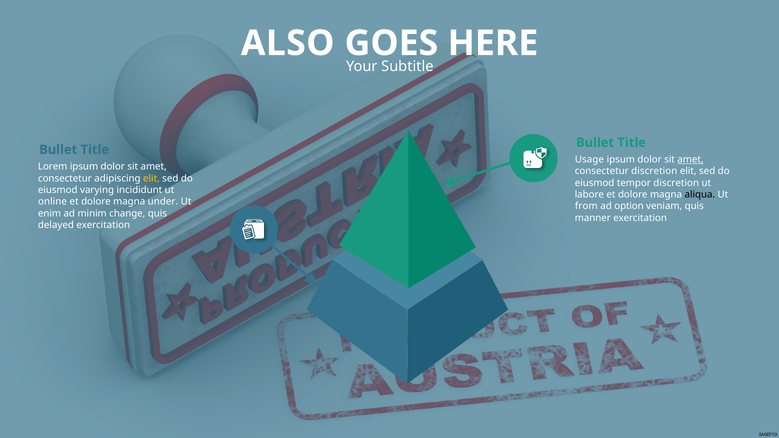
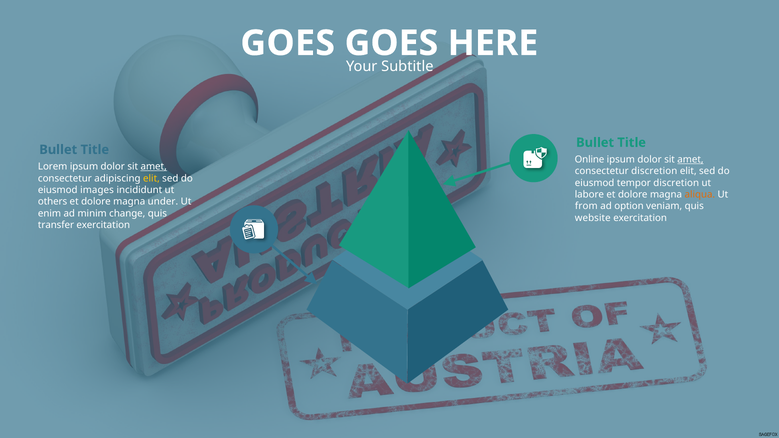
ALSO at (288, 43): ALSO -> GOES
Usage: Usage -> Online
amet at (154, 167) underline: none -> present
varying: varying -> images
aliqua colour: black -> orange
online: online -> others
manner: manner -> website
delayed: delayed -> transfer
